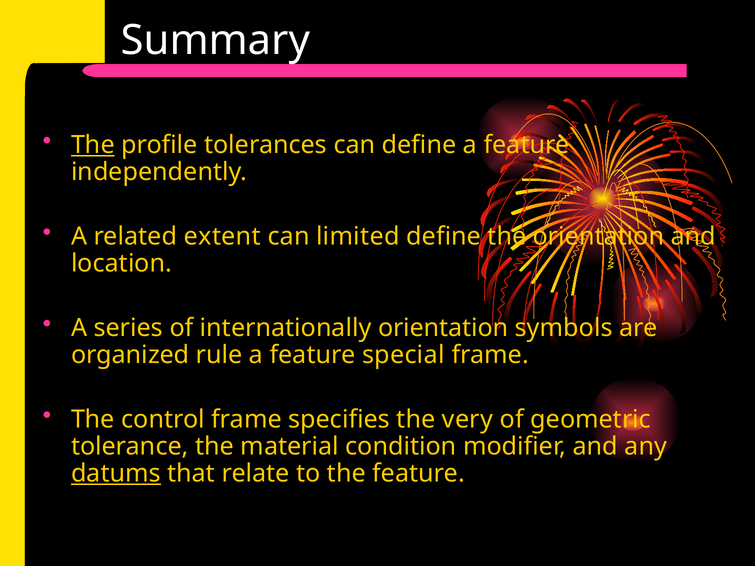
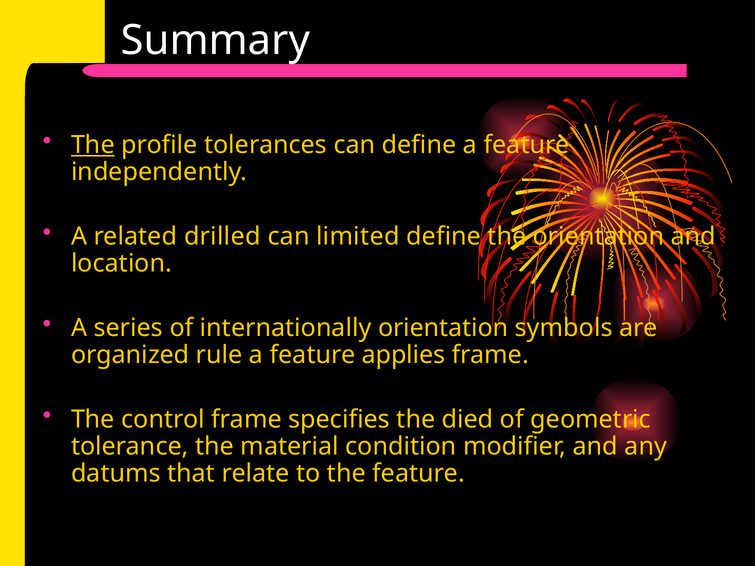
extent: extent -> drilled
special: special -> applies
very: very -> died
datums underline: present -> none
